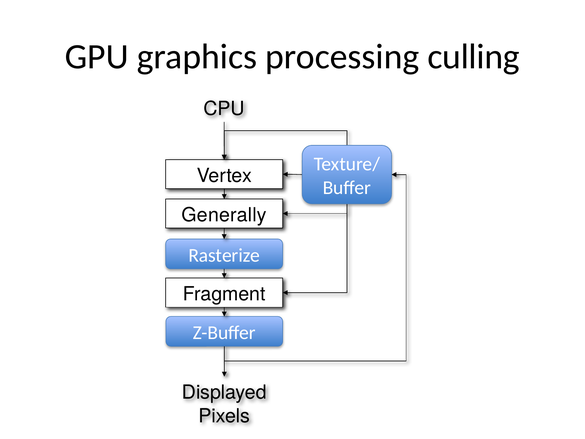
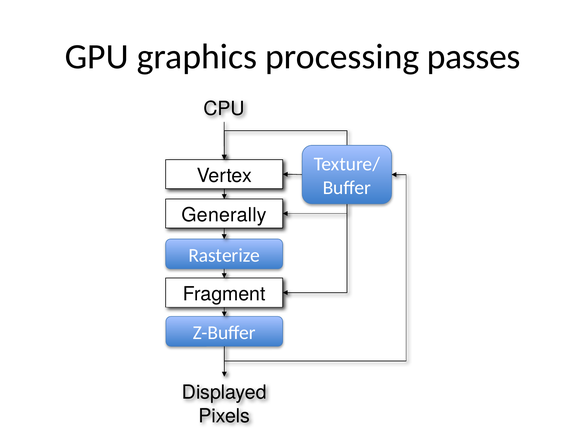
culling: culling -> passes
